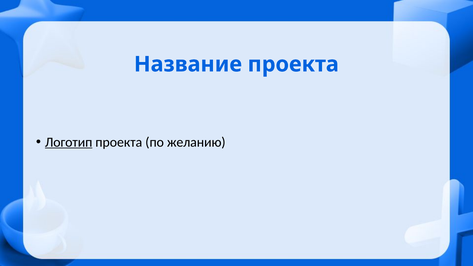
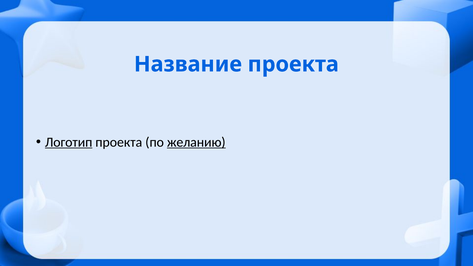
желанию underline: none -> present
